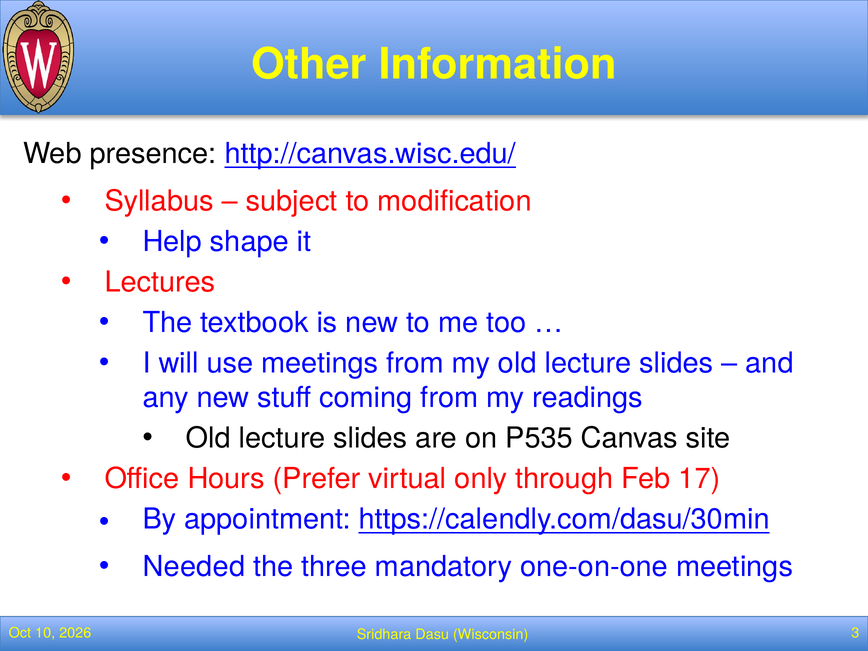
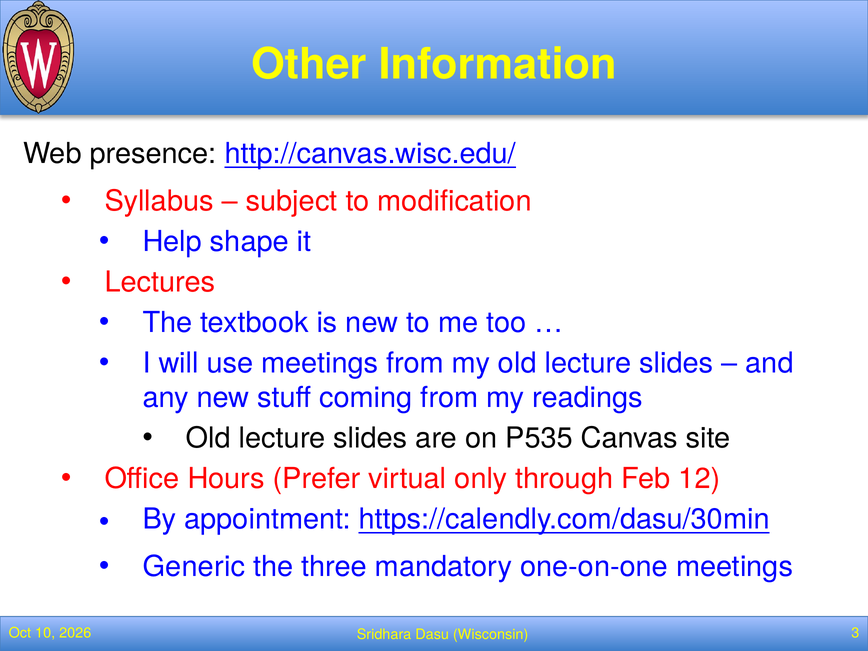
17: 17 -> 12
Needed: Needed -> Generic
